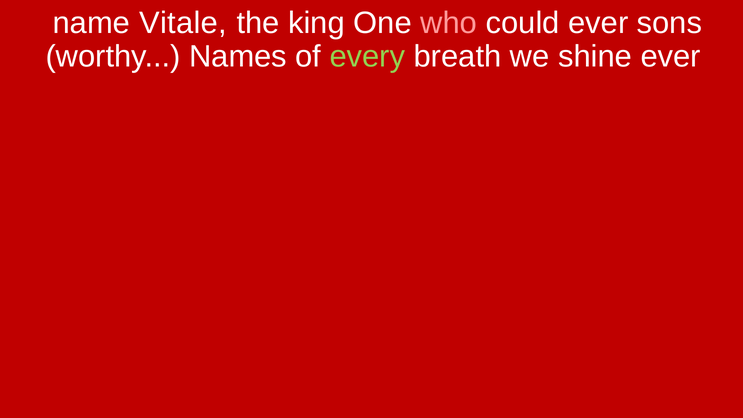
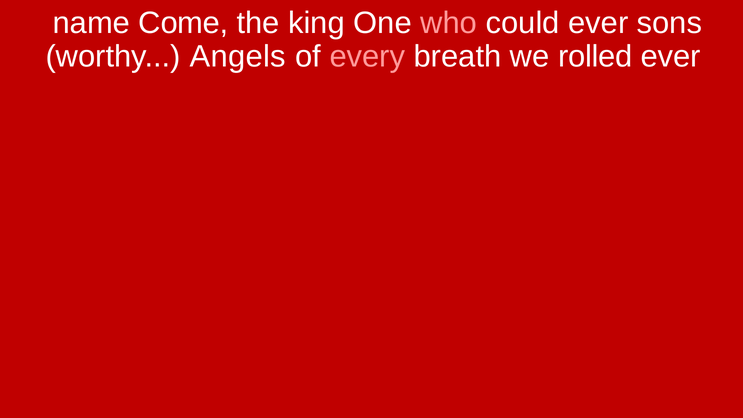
Vitale: Vitale -> Come
Names: Names -> Angels
every colour: light green -> pink
shine: shine -> rolled
